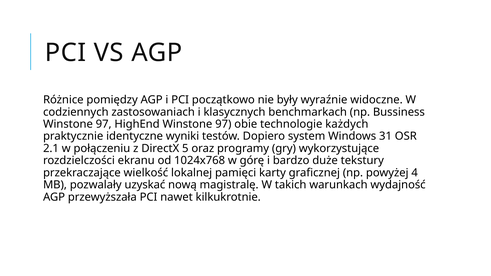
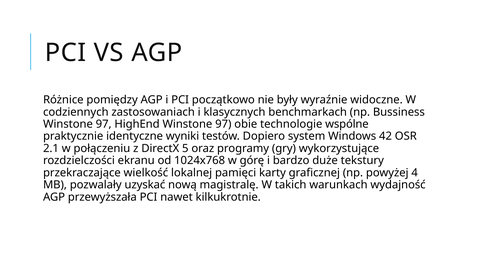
każdych: każdych -> wspólne
31: 31 -> 42
